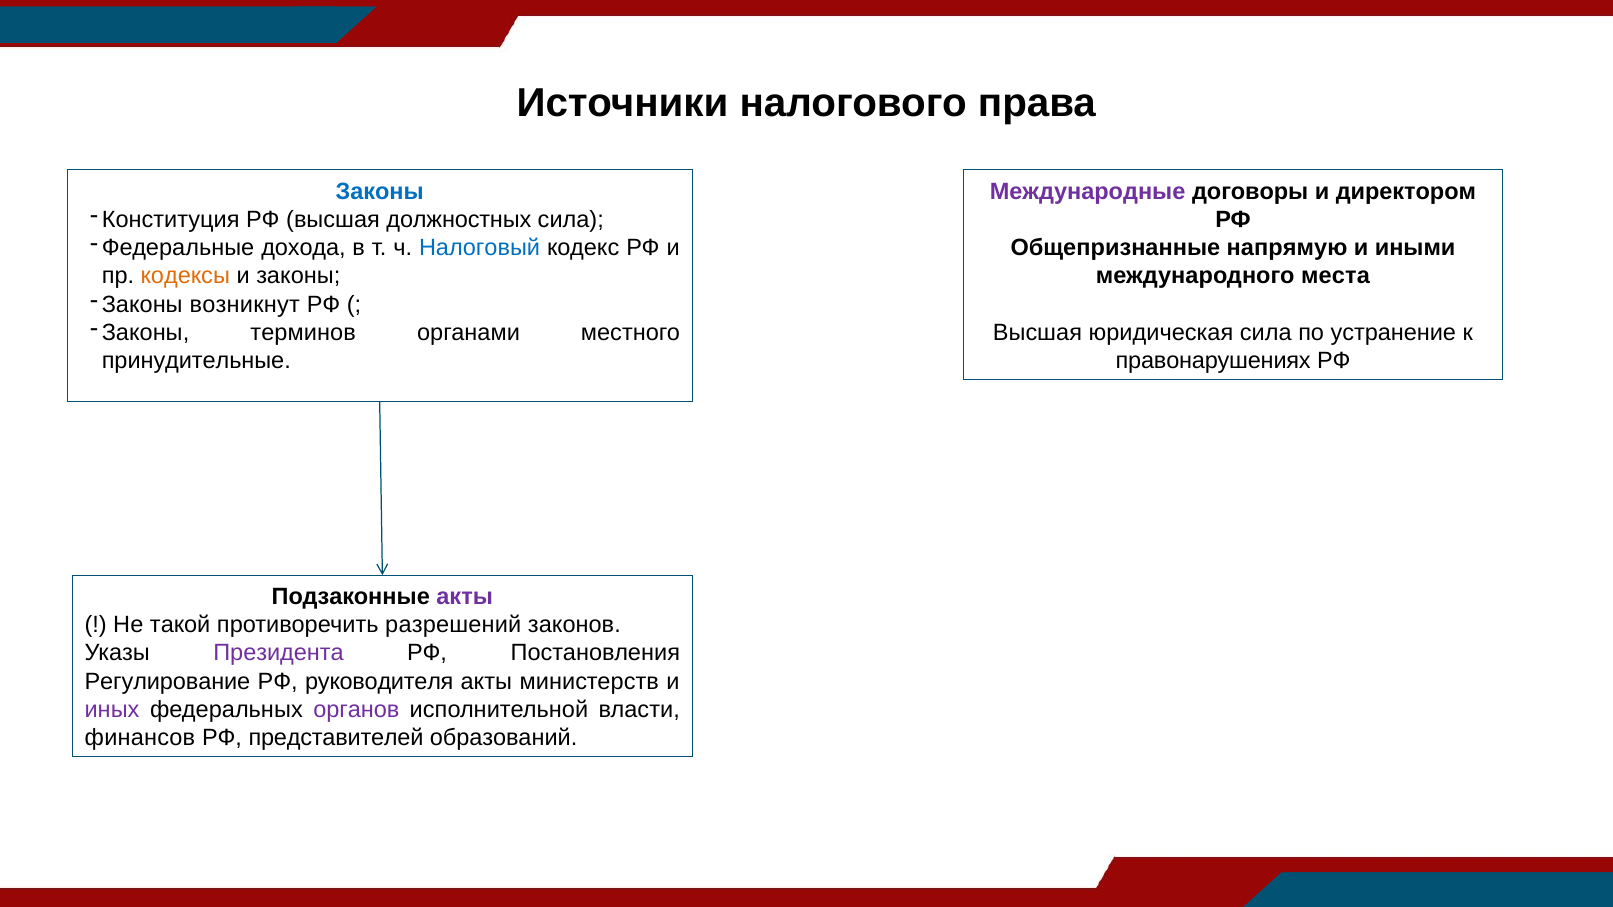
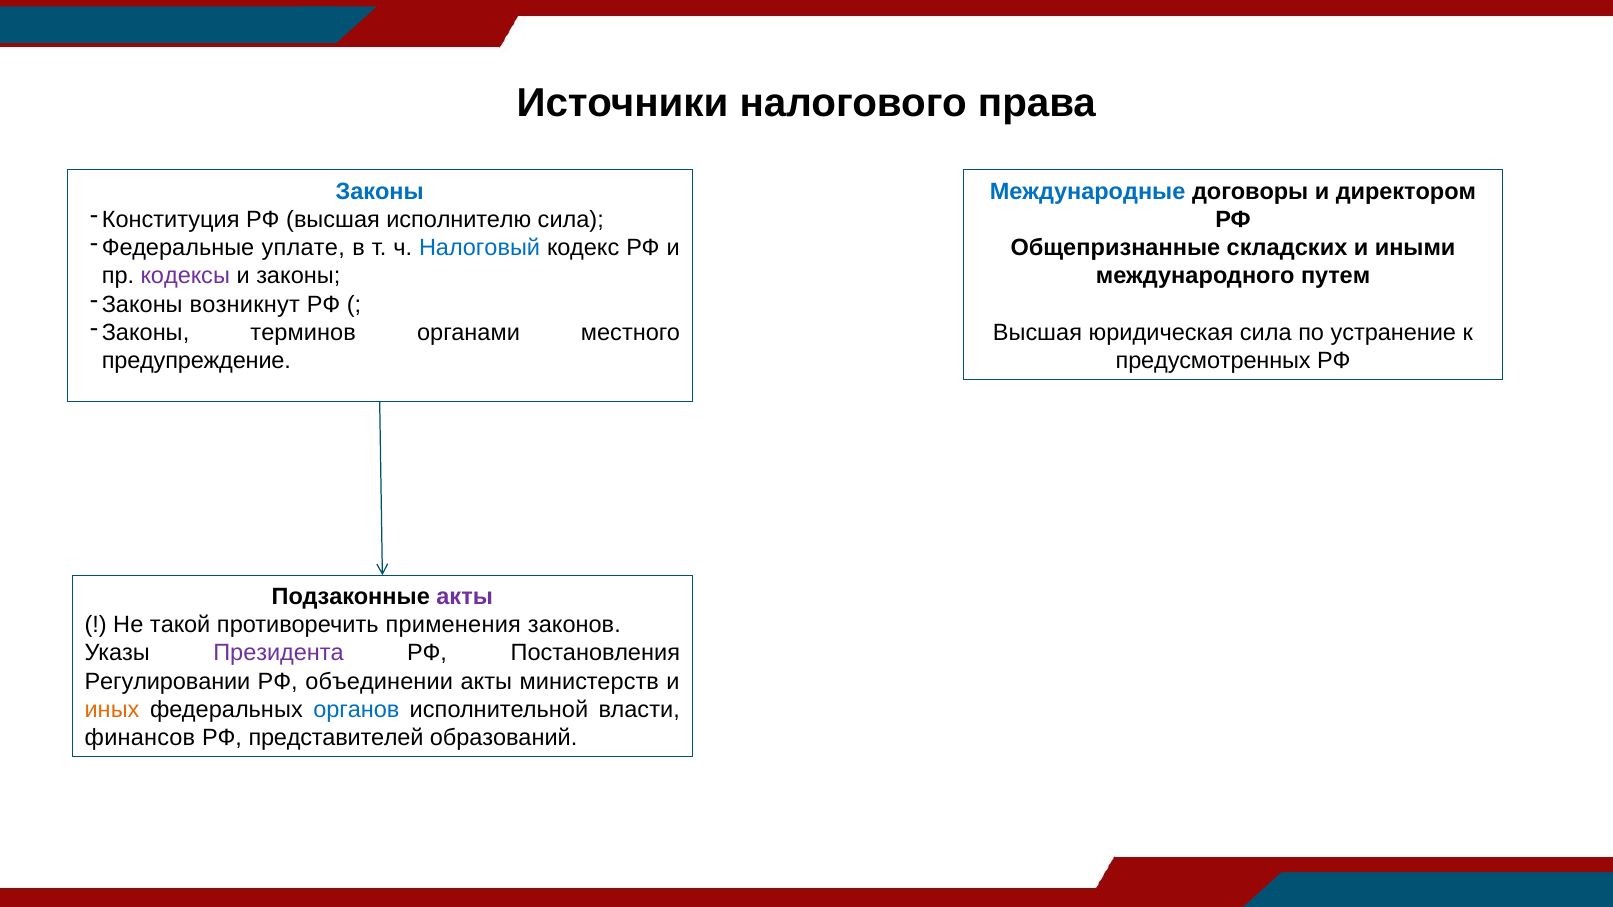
Международные colour: purple -> blue
должностных: должностных -> исполнителю
дохода: дохода -> уплате
напрямую: напрямую -> складских
кодексы colour: orange -> purple
места: места -> путем
принудительные: принудительные -> предупреждение
правонарушениях: правонарушениях -> предусмотренных
разрешений: разрешений -> применения
Регулирование: Регулирование -> Регулировании
руководителя: руководителя -> объединении
иных colour: purple -> orange
органов colour: purple -> blue
